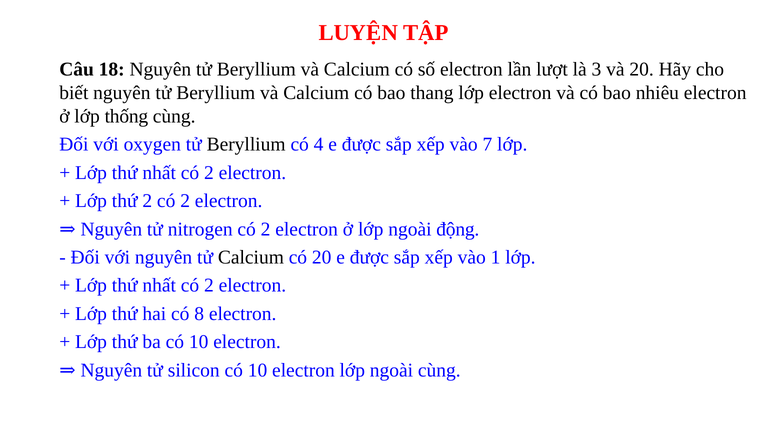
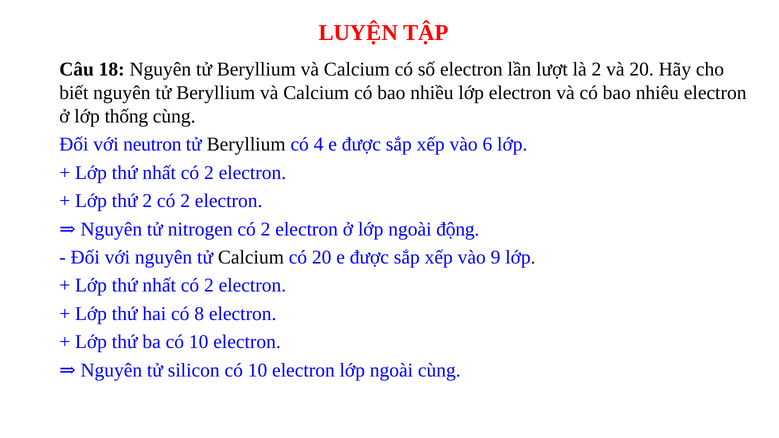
là 3: 3 -> 2
thang: thang -> nhiều
oxygen: oxygen -> neutron
7: 7 -> 6
1: 1 -> 9
